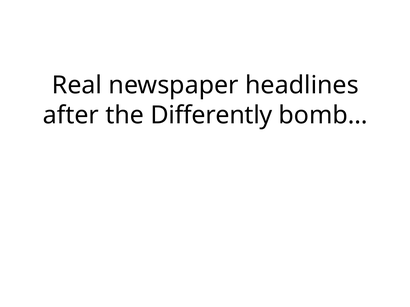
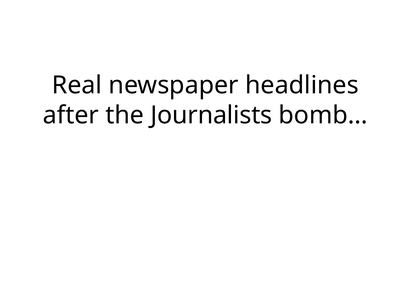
Differently: Differently -> Journalists
